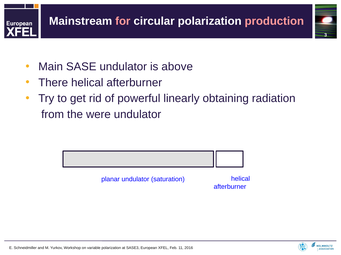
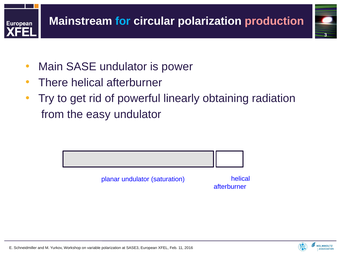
for colour: pink -> light blue
above: above -> power
were: were -> easy
